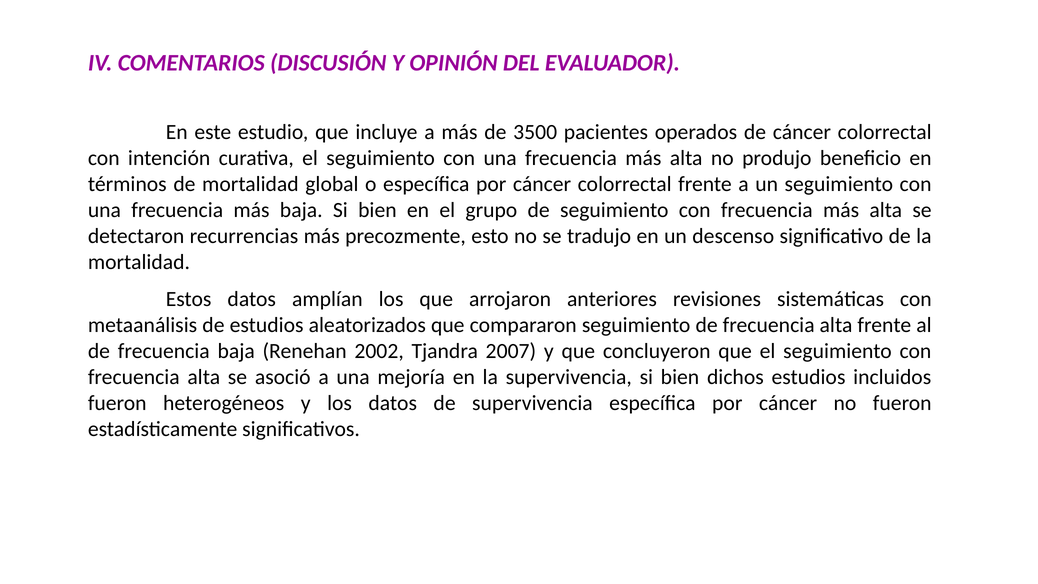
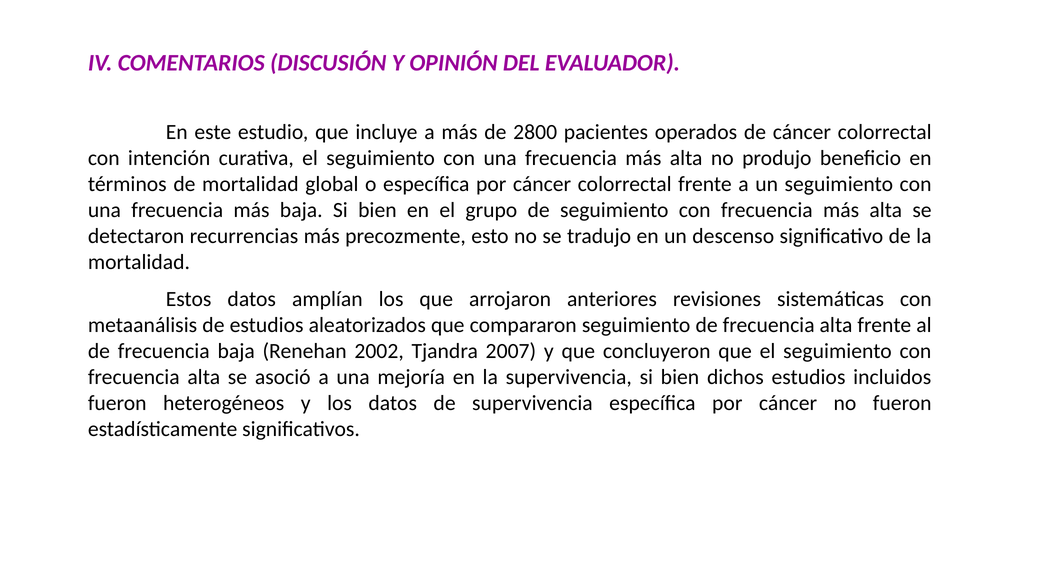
3500: 3500 -> 2800
